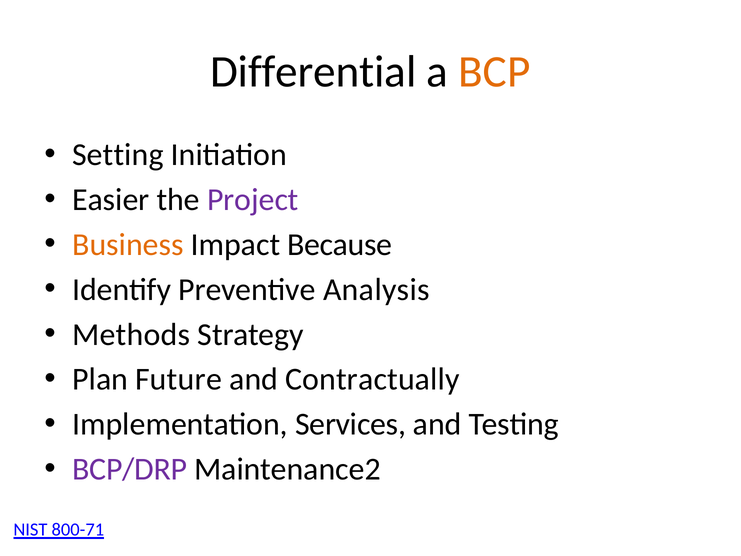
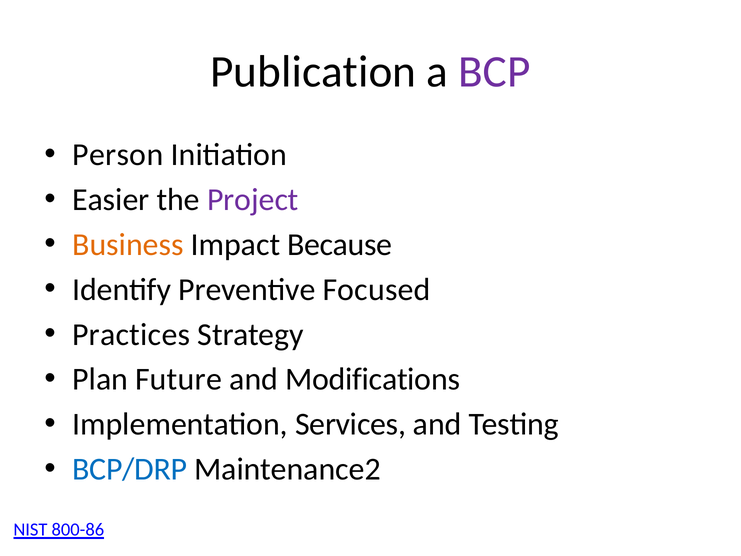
Differential: Differential -> Publication
BCP colour: orange -> purple
Setting: Setting -> Person
Analysis: Analysis -> Focused
Methods: Methods -> Practices
Contractually: Contractually -> Modifications
BCP/DRP colour: purple -> blue
800-71: 800-71 -> 800-86
